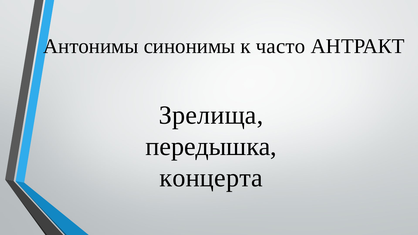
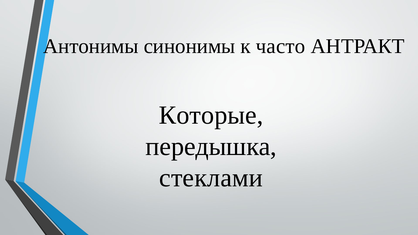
Зрелища: Зрелища -> Которые
концерта: концерта -> стеклами
